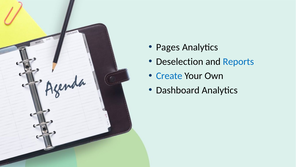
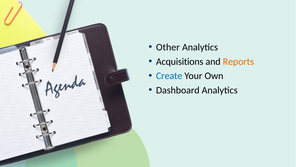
Pages: Pages -> Other
Deselection: Deselection -> Acquisitions
Reports colour: blue -> orange
